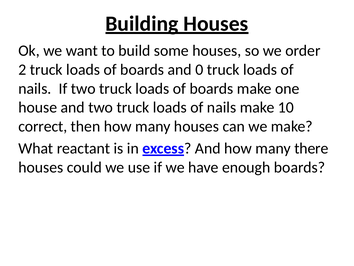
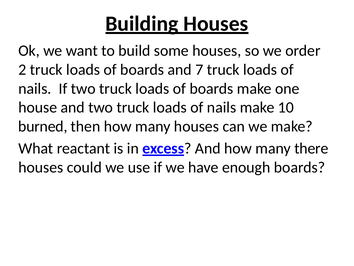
0: 0 -> 7
correct: correct -> burned
